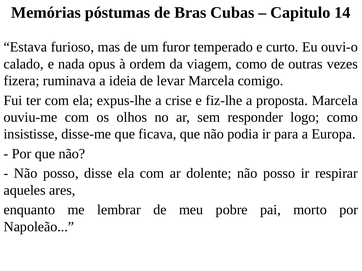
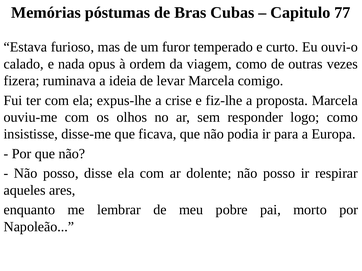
14: 14 -> 77
